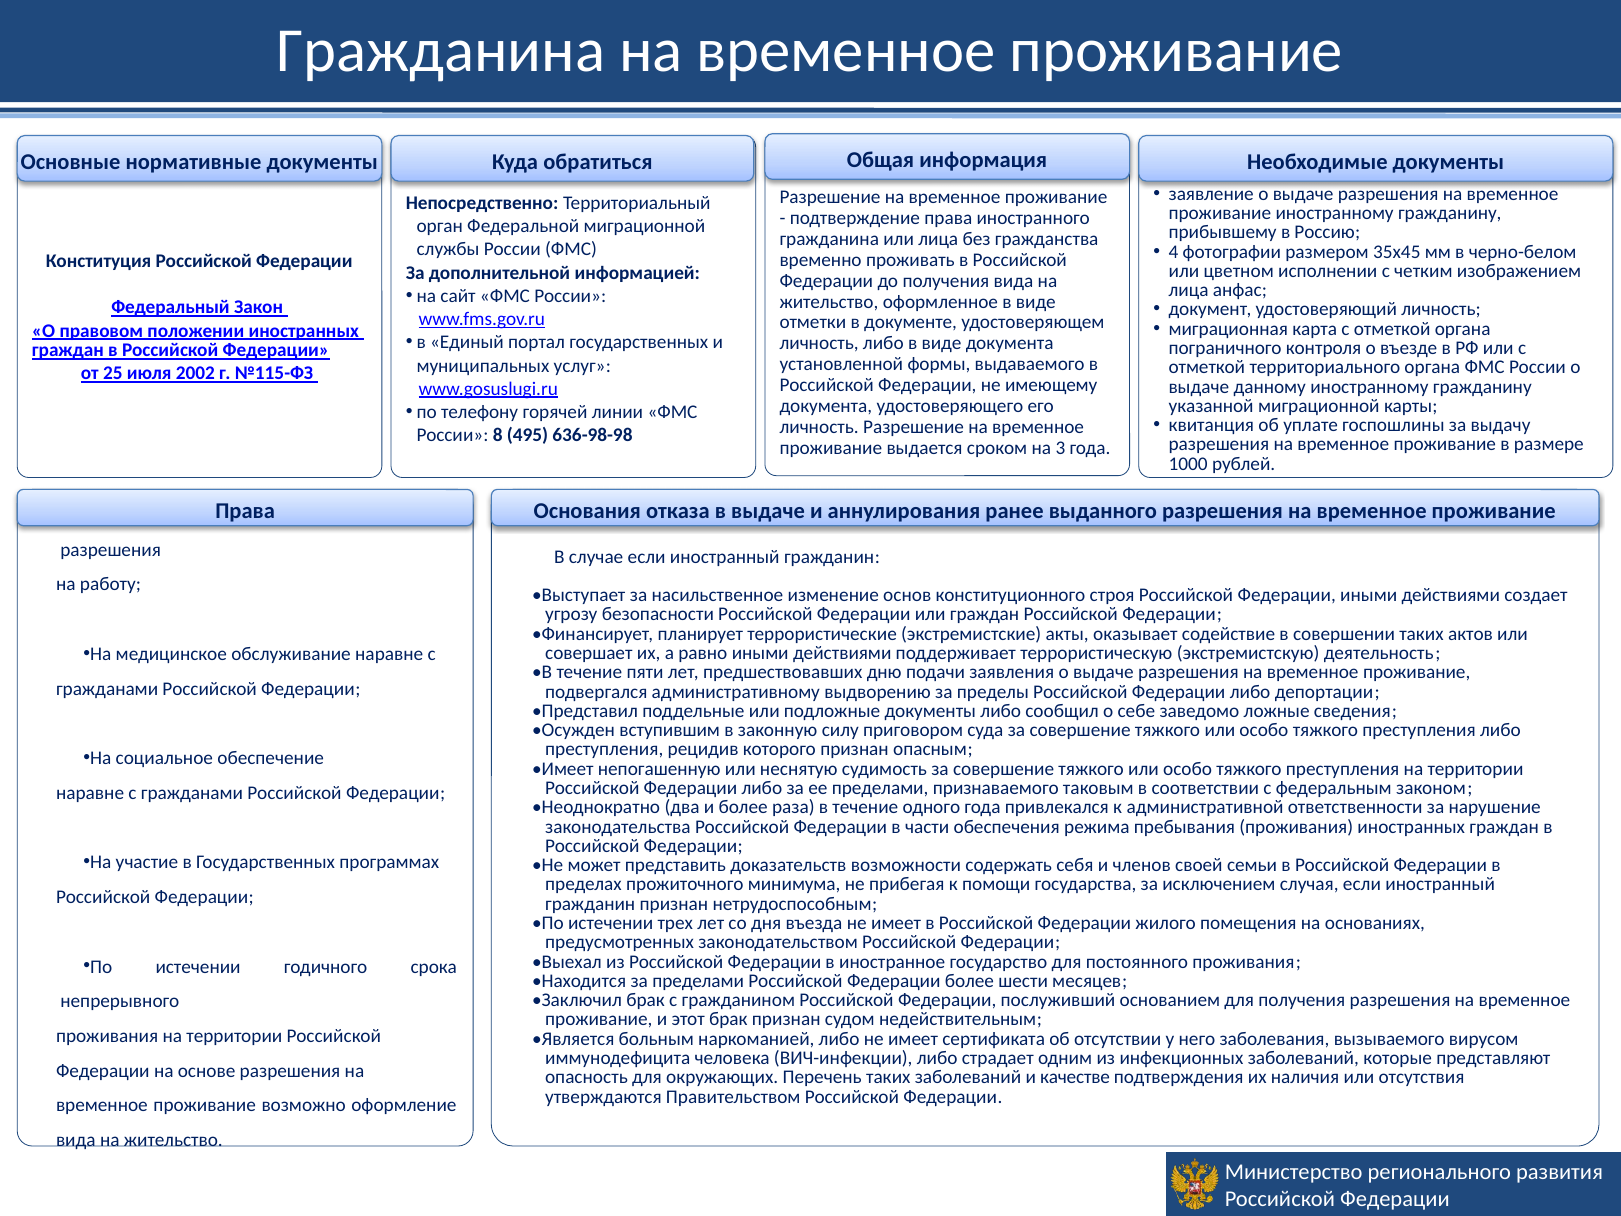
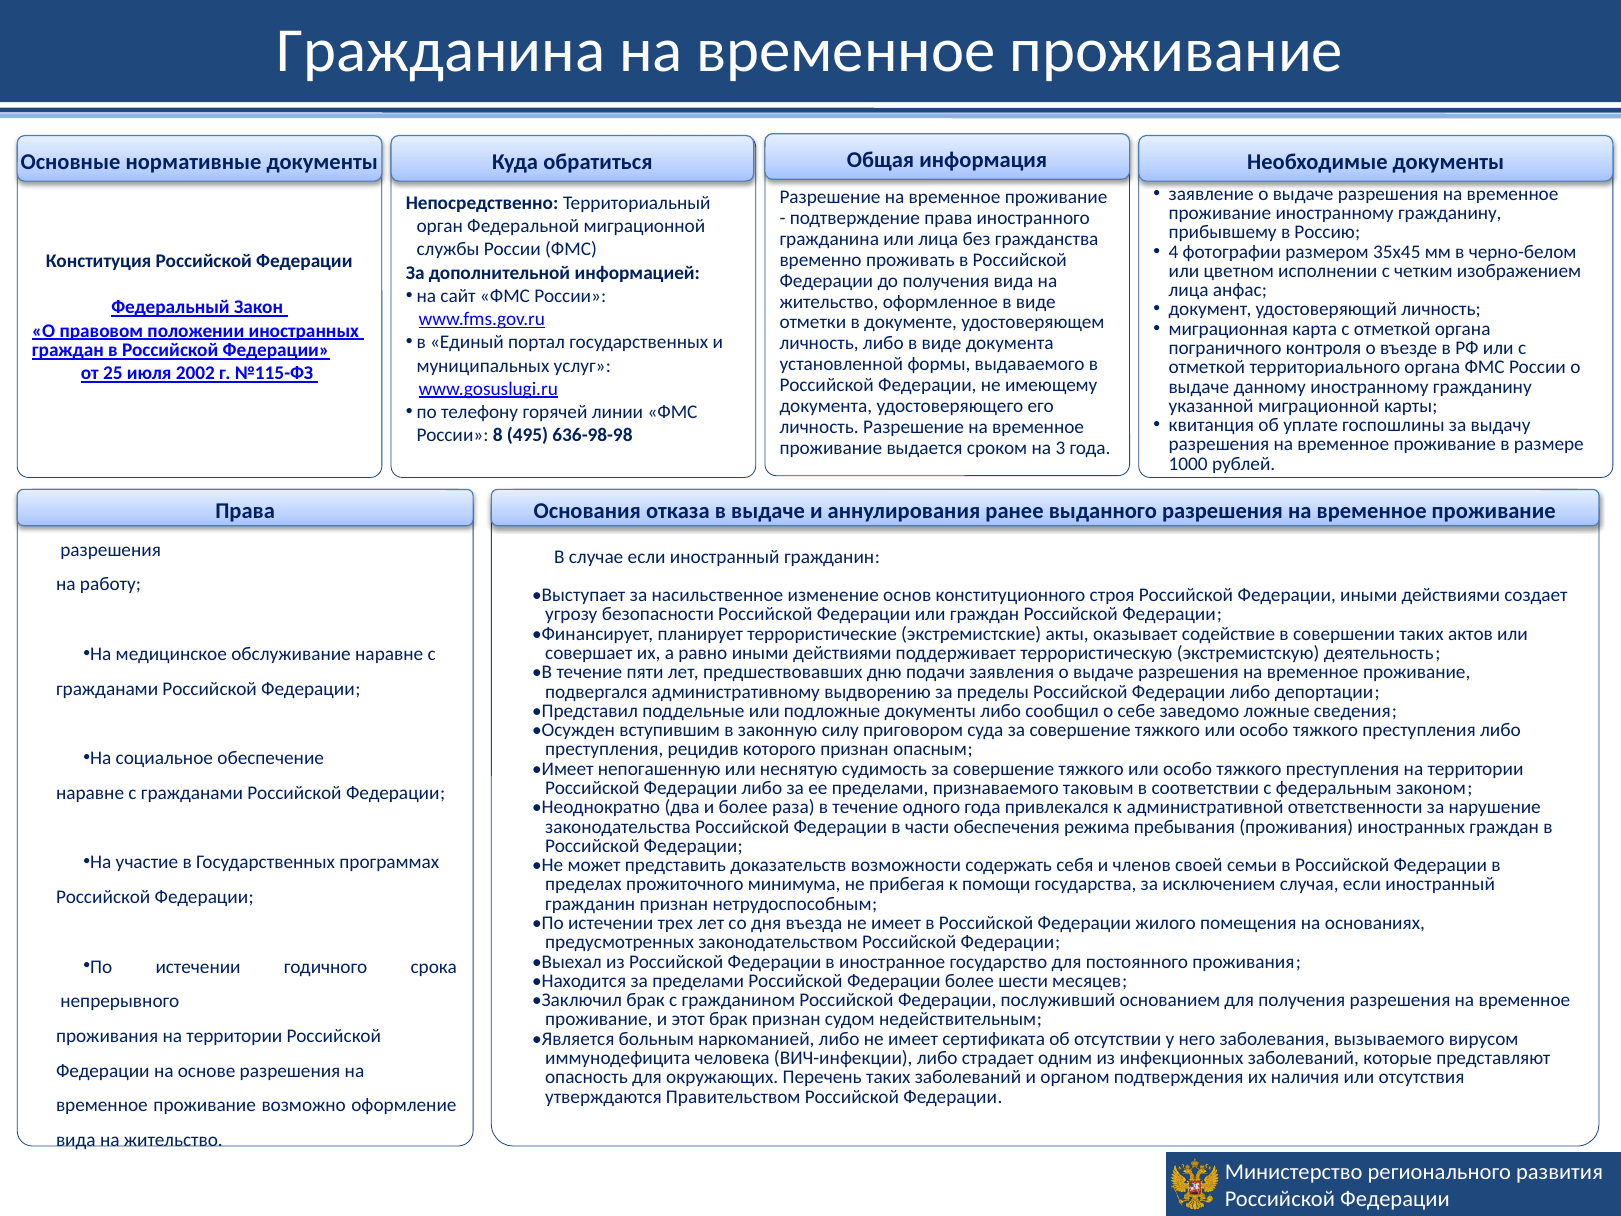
качестве: качестве -> органом
